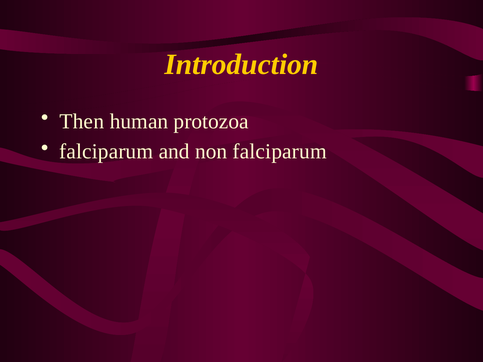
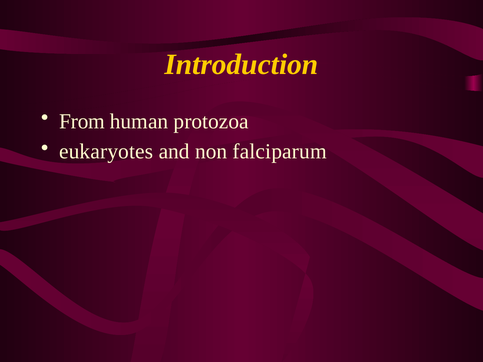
Then: Then -> From
falciparum at (106, 152): falciparum -> eukaryotes
